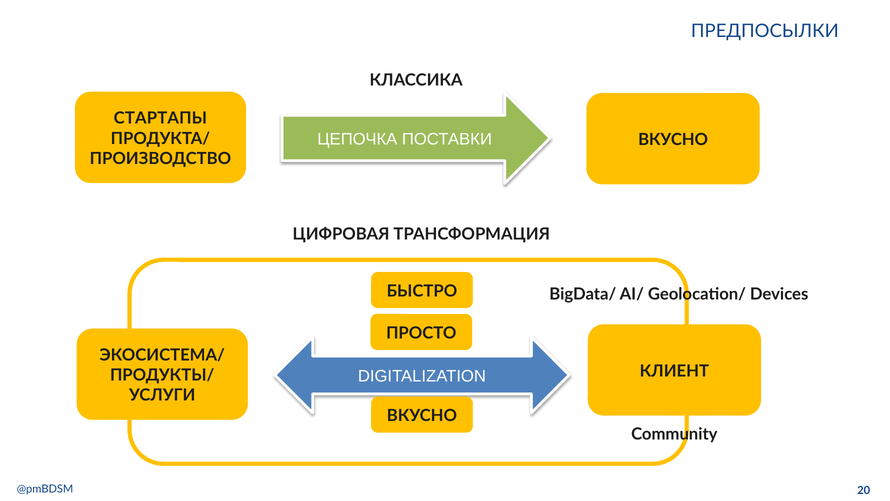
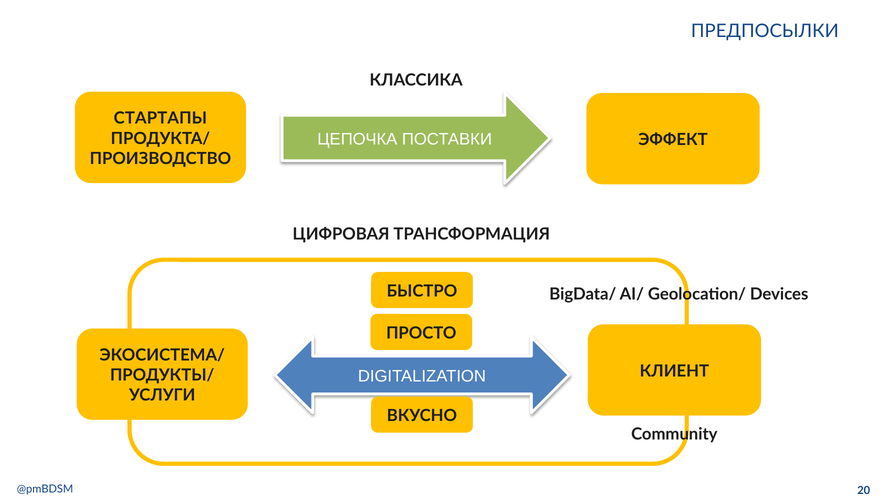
ВКУСНО at (673, 140): ВКУСНО -> ЭФФЕКТ
